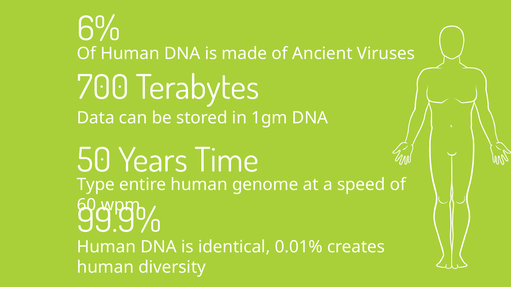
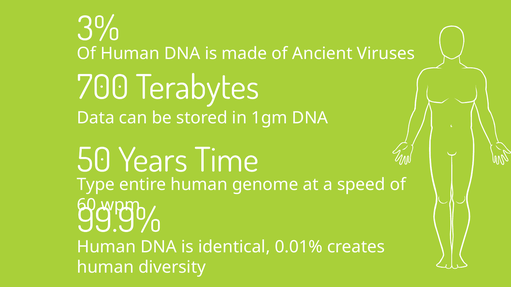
6%: 6% -> 3%
